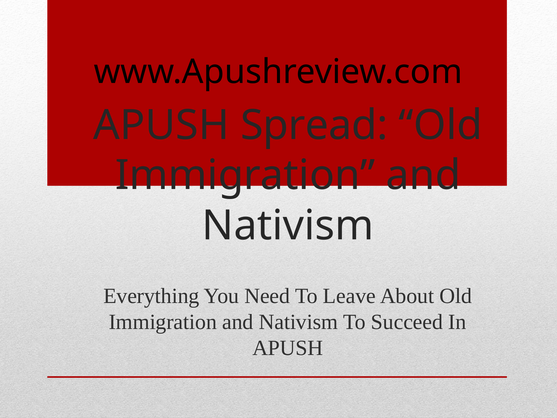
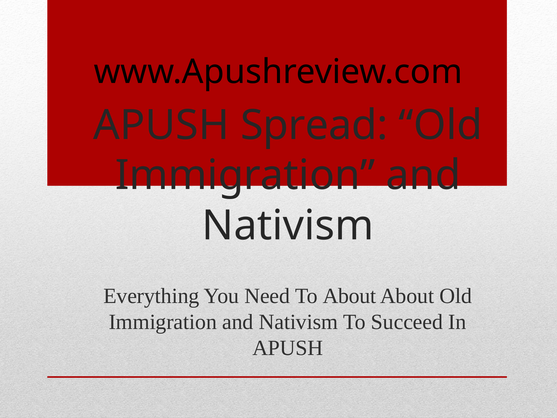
To Leave: Leave -> About
